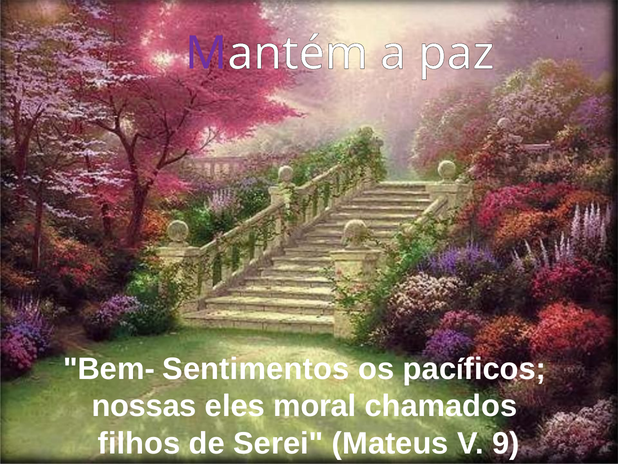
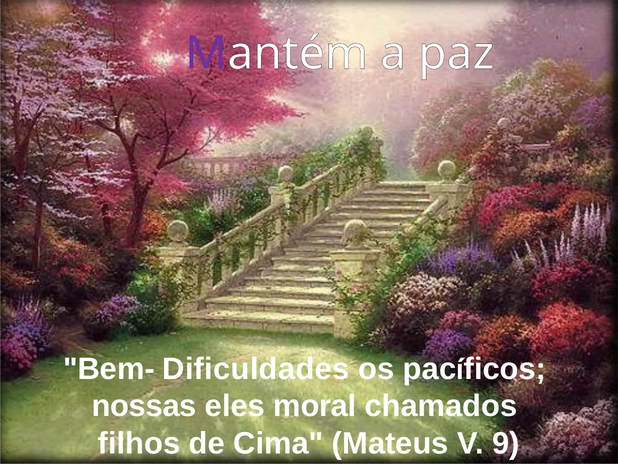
Sentimentos: Sentimentos -> Dificuldades
Serei: Serei -> Cima
